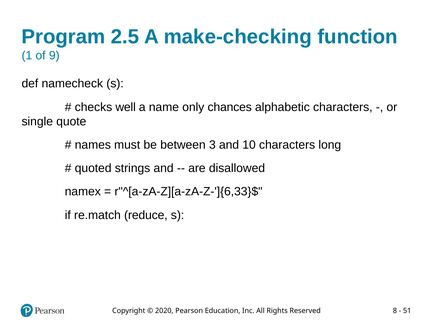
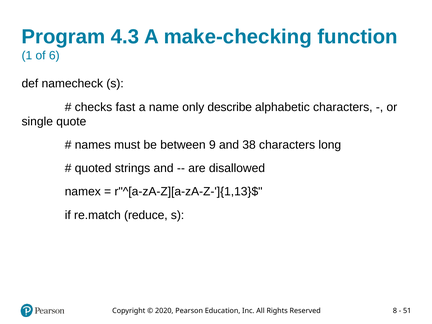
2.5: 2.5 -> 4.3
9: 9 -> 6
well: well -> fast
chances: chances -> describe
3: 3 -> 9
10: 10 -> 38
r"^[a-zA-Z][a-zA-Z-']{6,33}$: r"^[a-zA-Z][a-zA-Z-']{6,33}$ -> r"^[a-zA-Z][a-zA-Z-']{1,13}$
